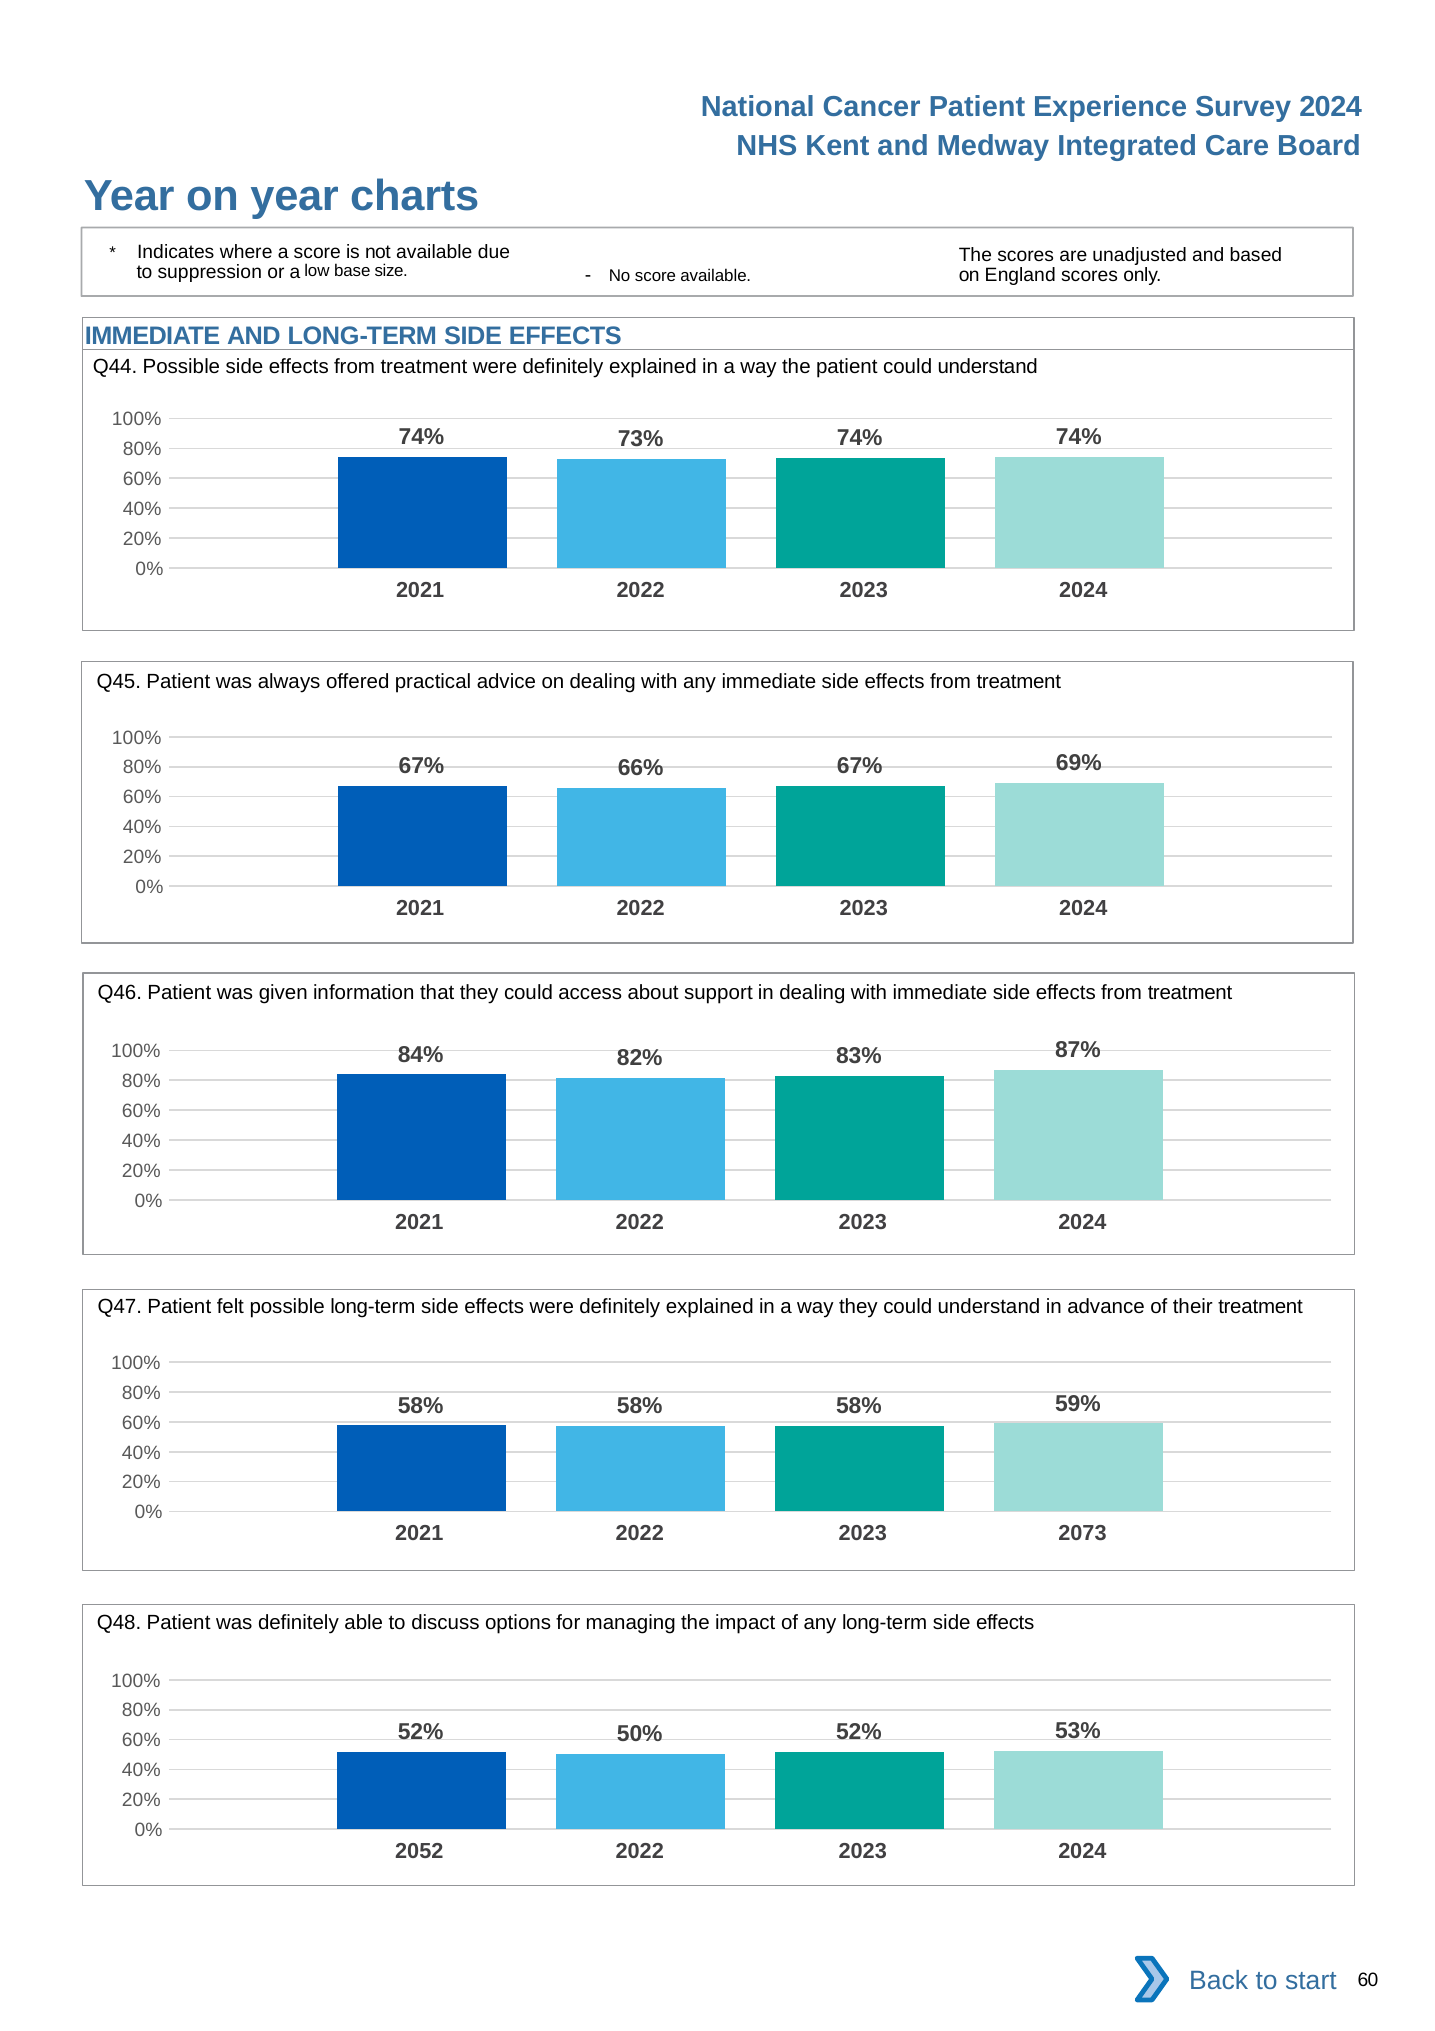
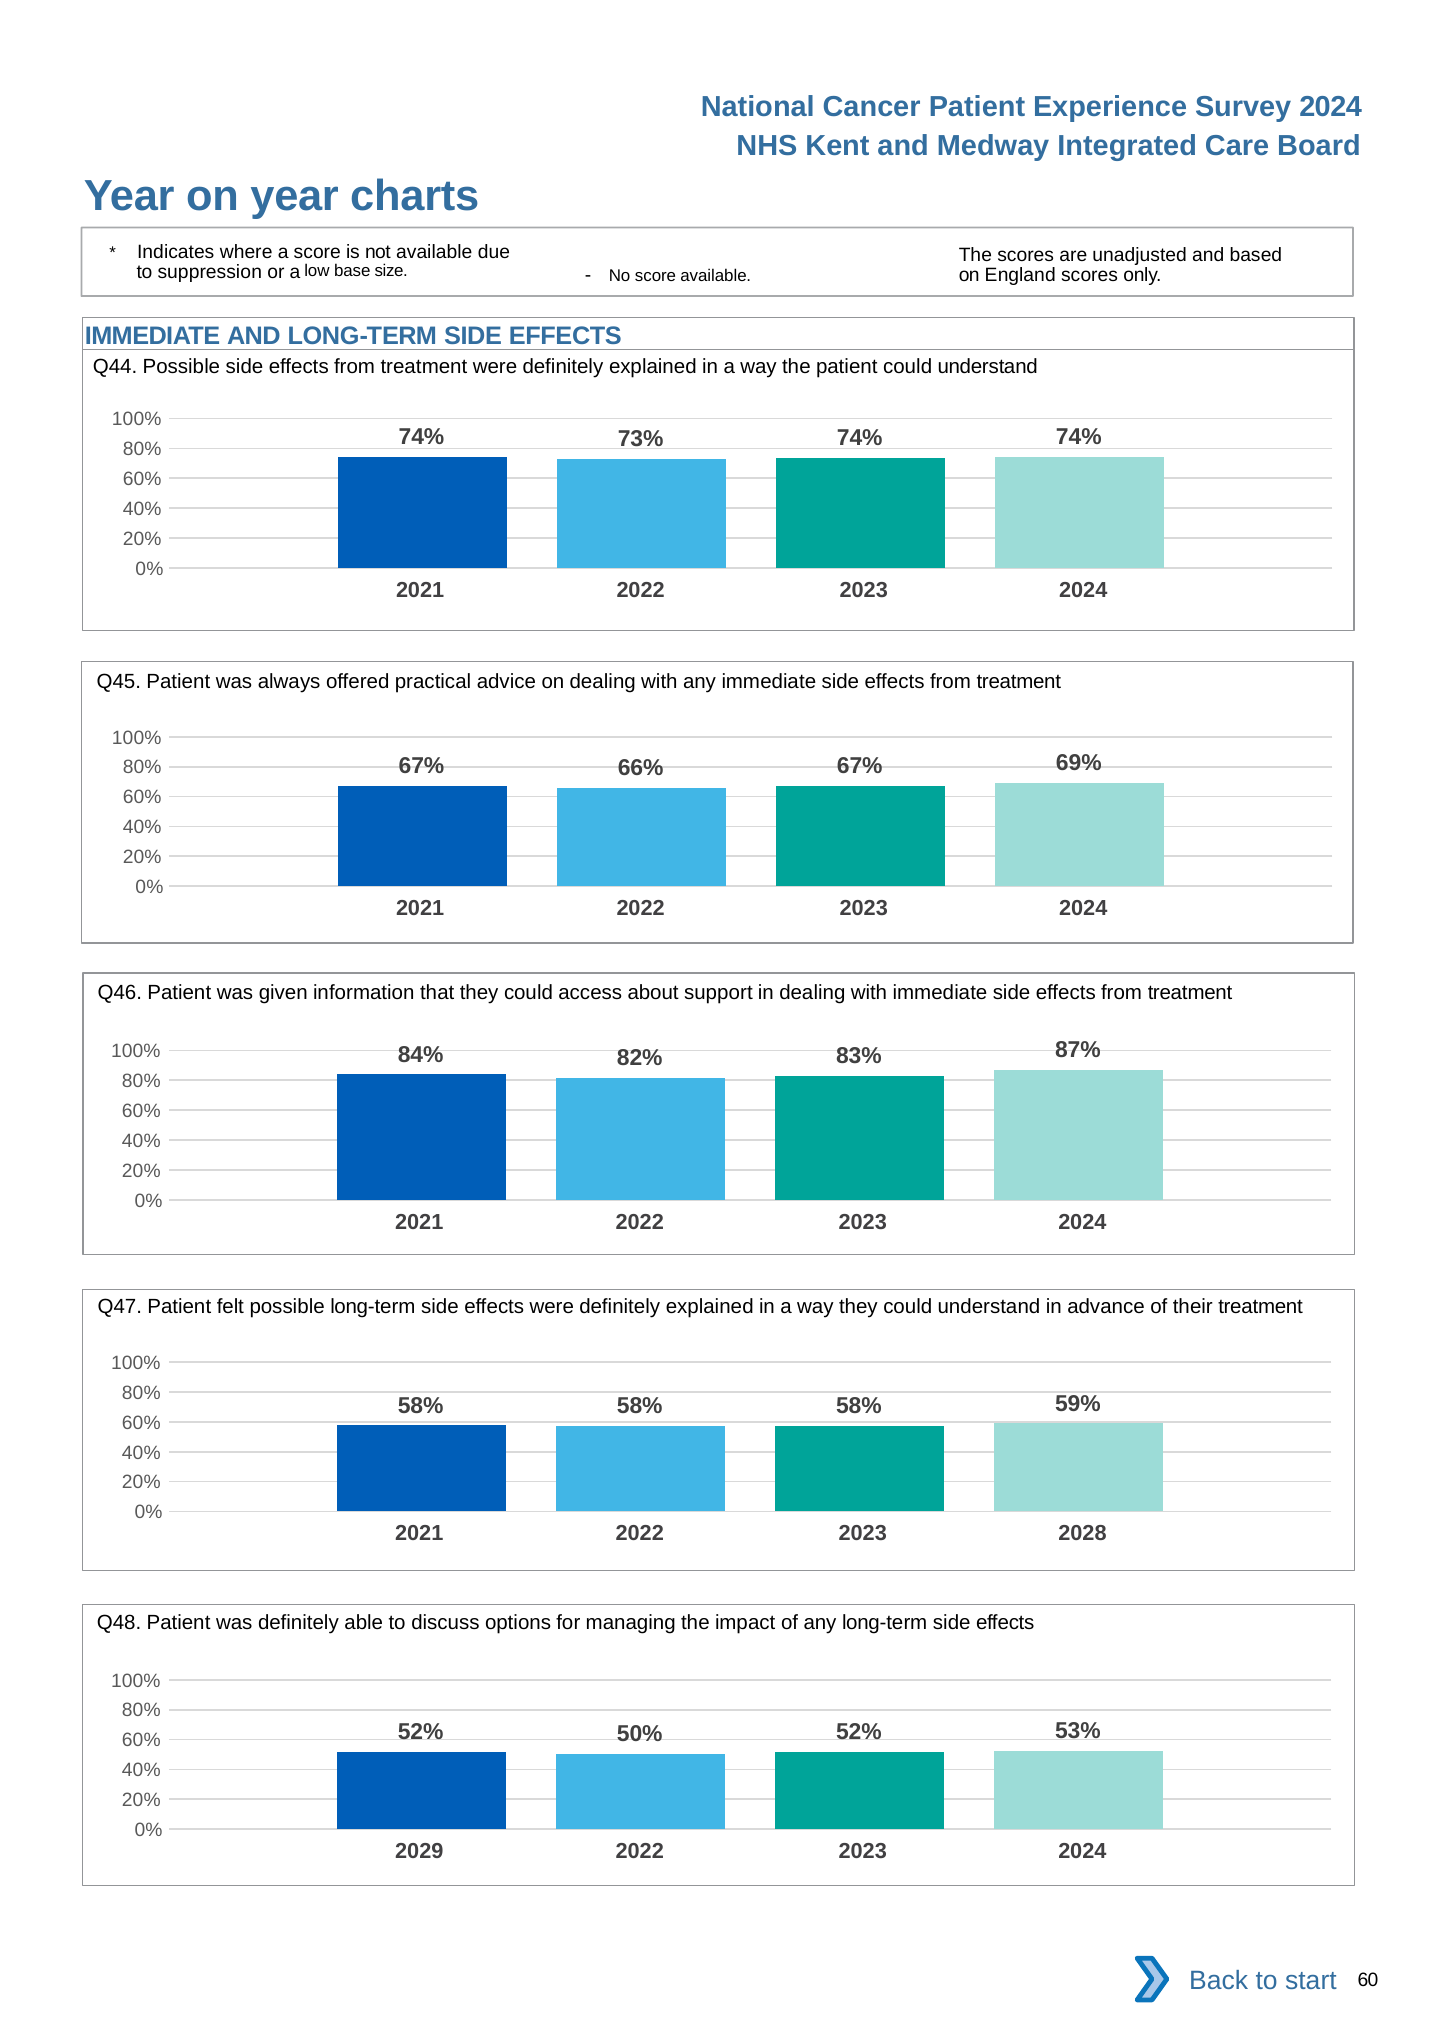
2073: 2073 -> 2028
2052: 2052 -> 2029
